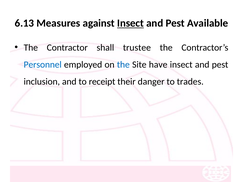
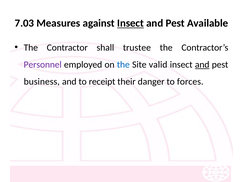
6.13: 6.13 -> 7.03
Personnel colour: blue -> purple
have: have -> valid
and at (202, 65) underline: none -> present
inclusion: inclusion -> business
trades: trades -> forces
